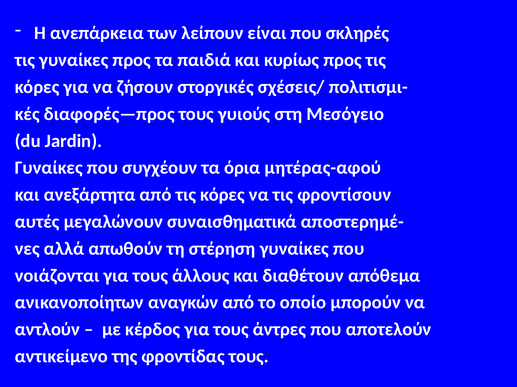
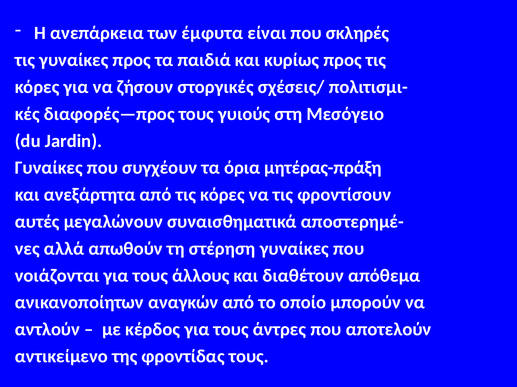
λείπουν: λείπουν -> έμφυτα
μητέρας-αφού: μητέρας-αφού -> μητέρας-πράξη
